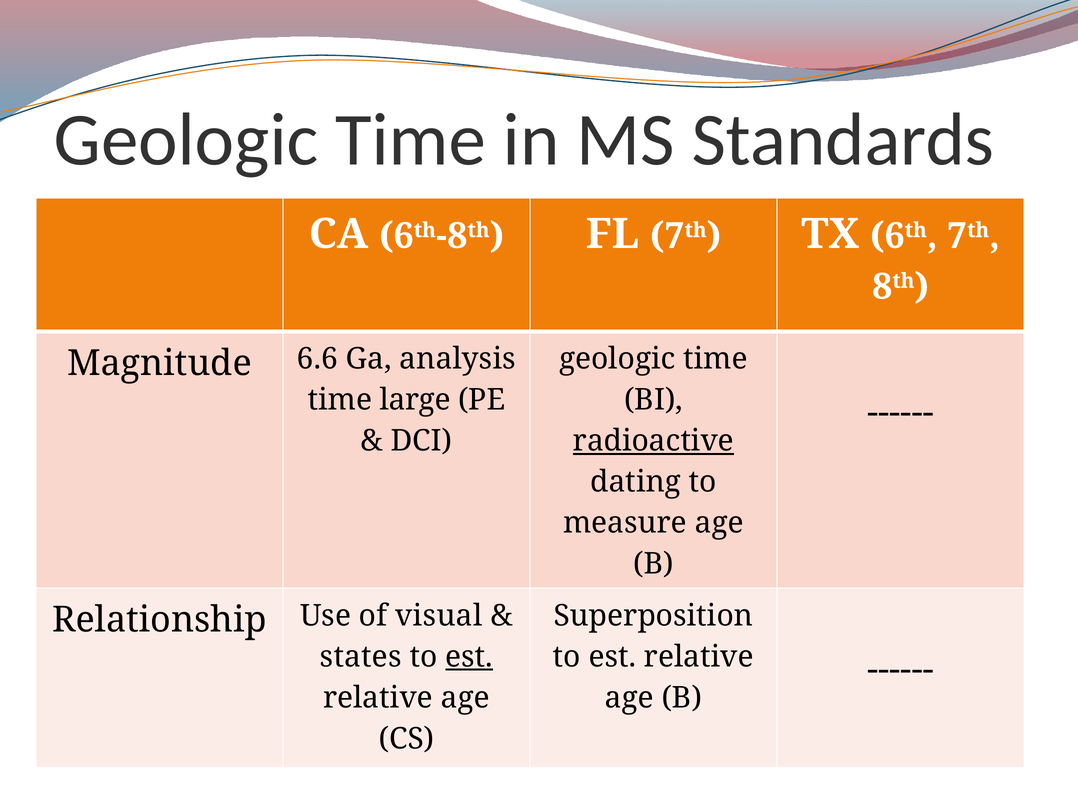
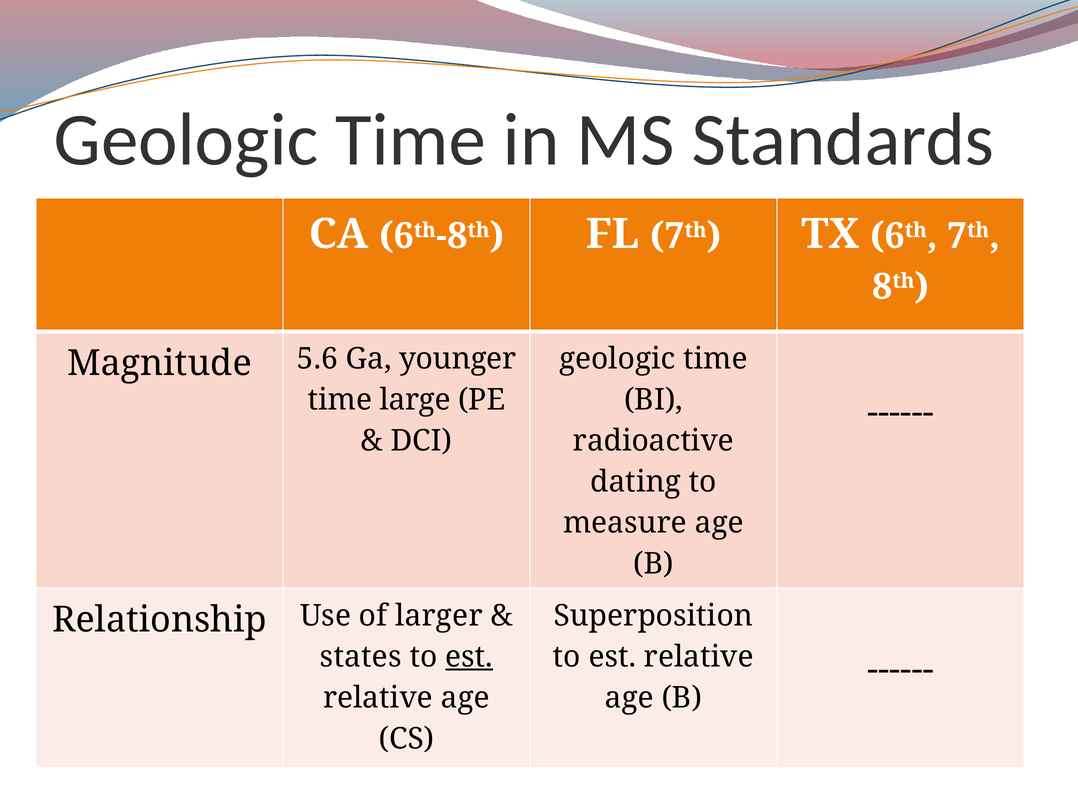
6.6: 6.6 -> 5.6
analysis: analysis -> younger
radioactive underline: present -> none
visual: visual -> larger
